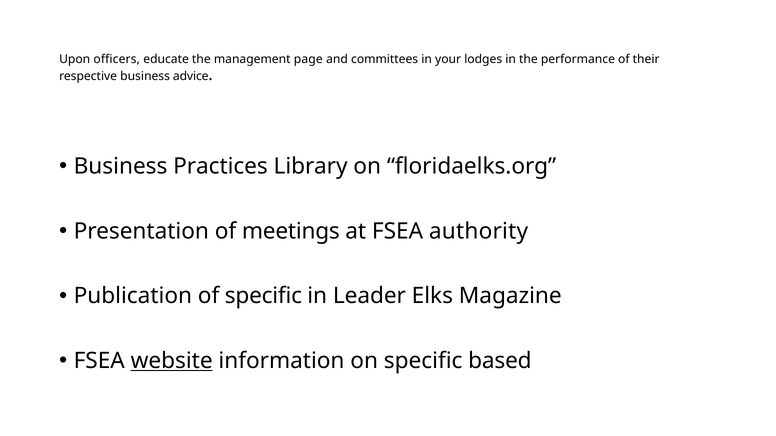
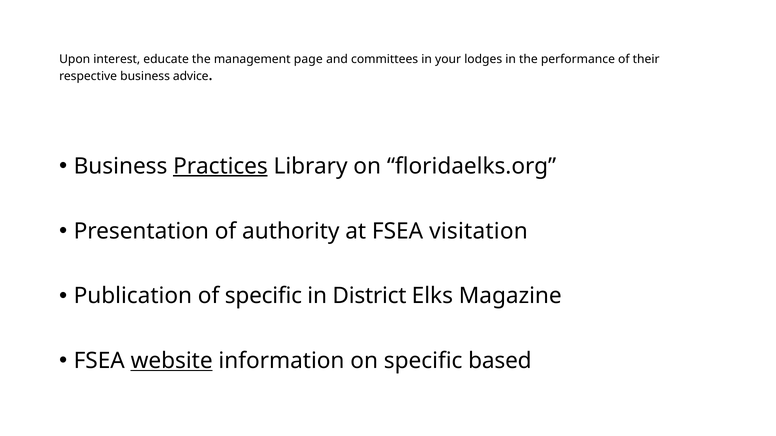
officers: officers -> interest
Practices underline: none -> present
meetings: meetings -> authority
authority: authority -> visitation
Leader: Leader -> District
